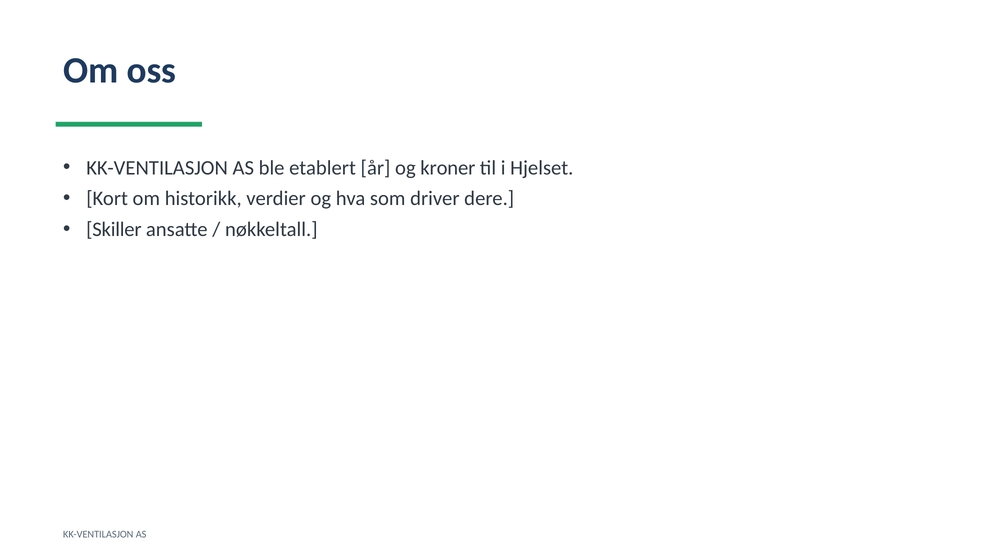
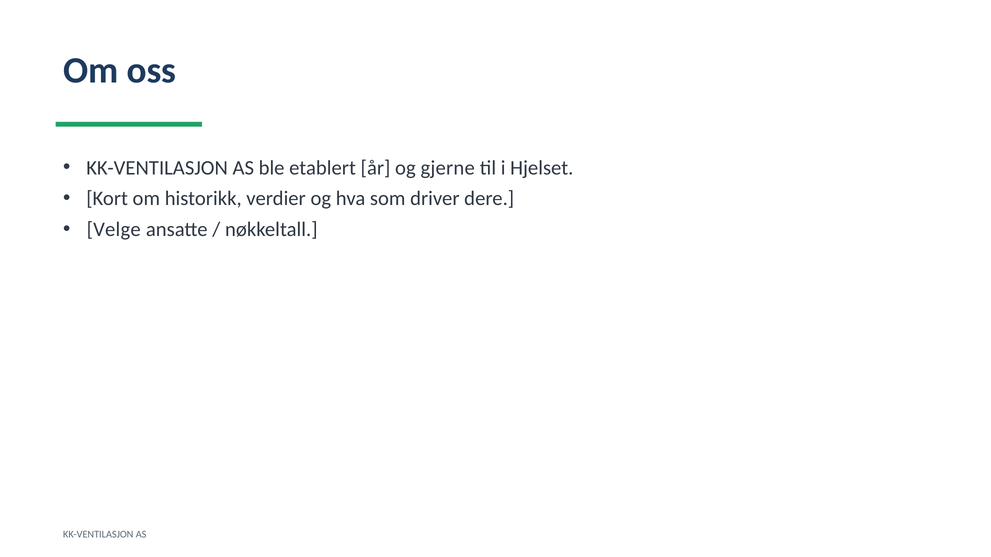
kroner: kroner -> gjerne
Skiller: Skiller -> Velge
